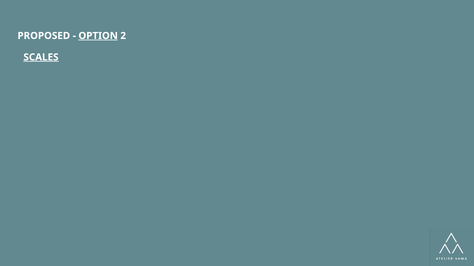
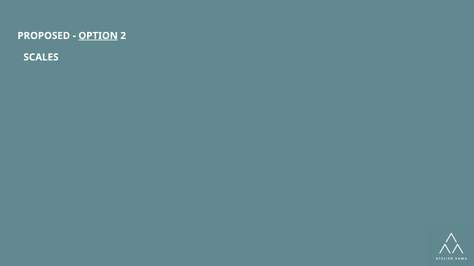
SCALES at (41, 57) underline: present -> none
